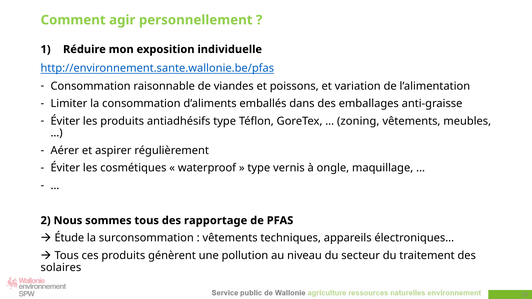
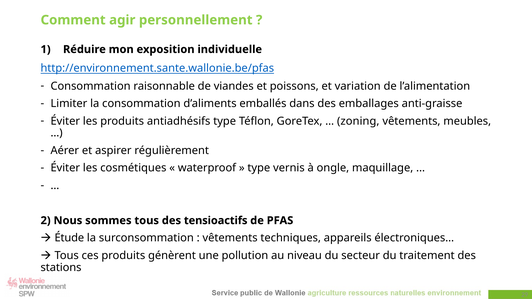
rapportage: rapportage -> tensioactifs
solaires: solaires -> stations
